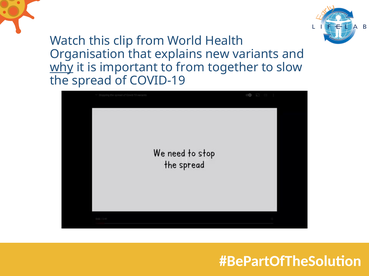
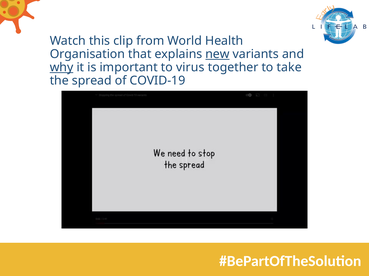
new underline: none -> present
to from: from -> virus
slow: slow -> take
